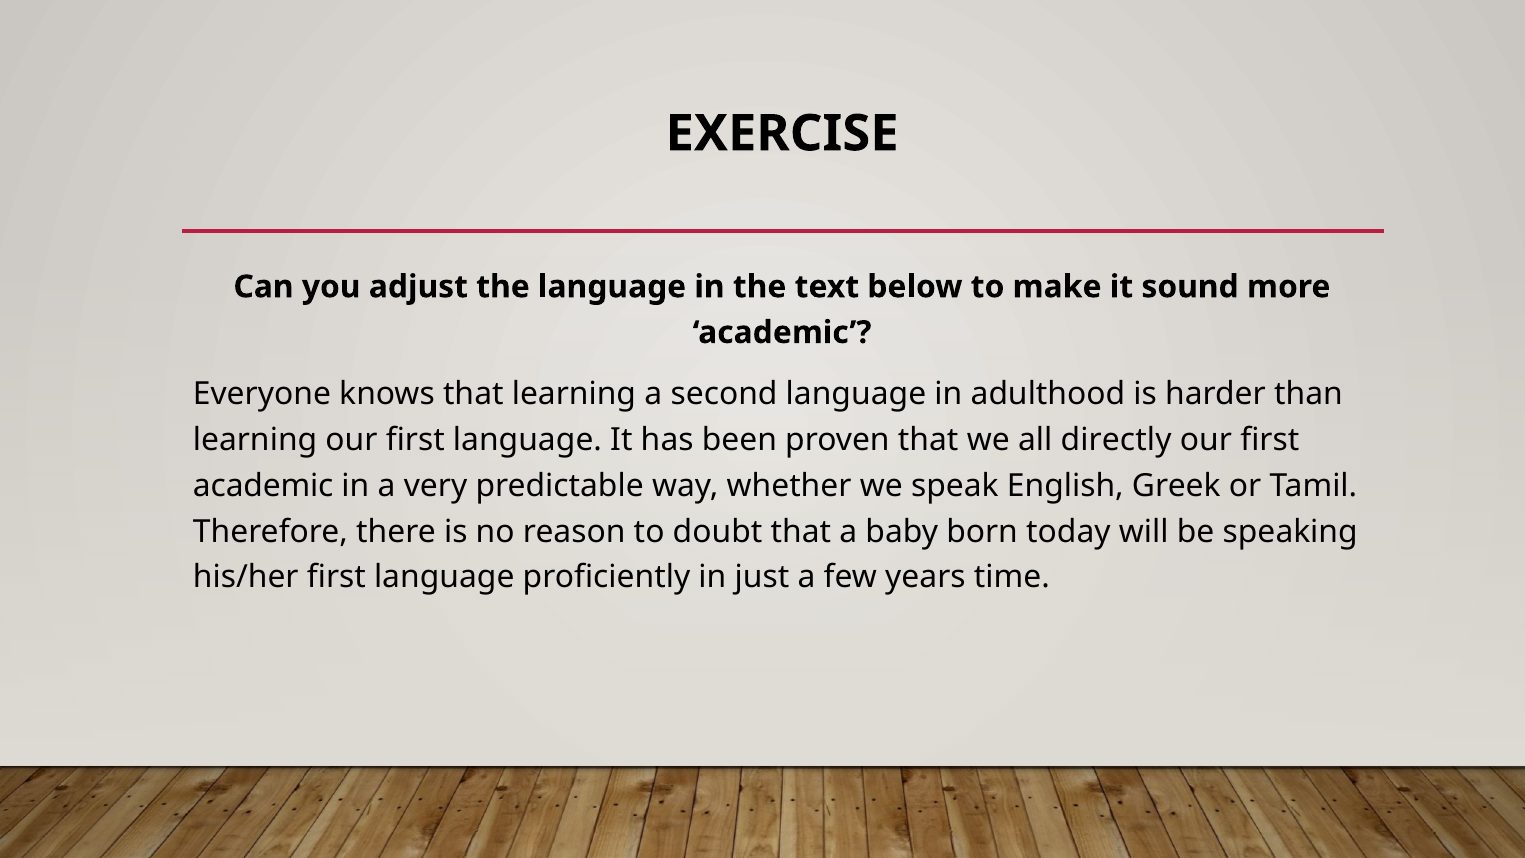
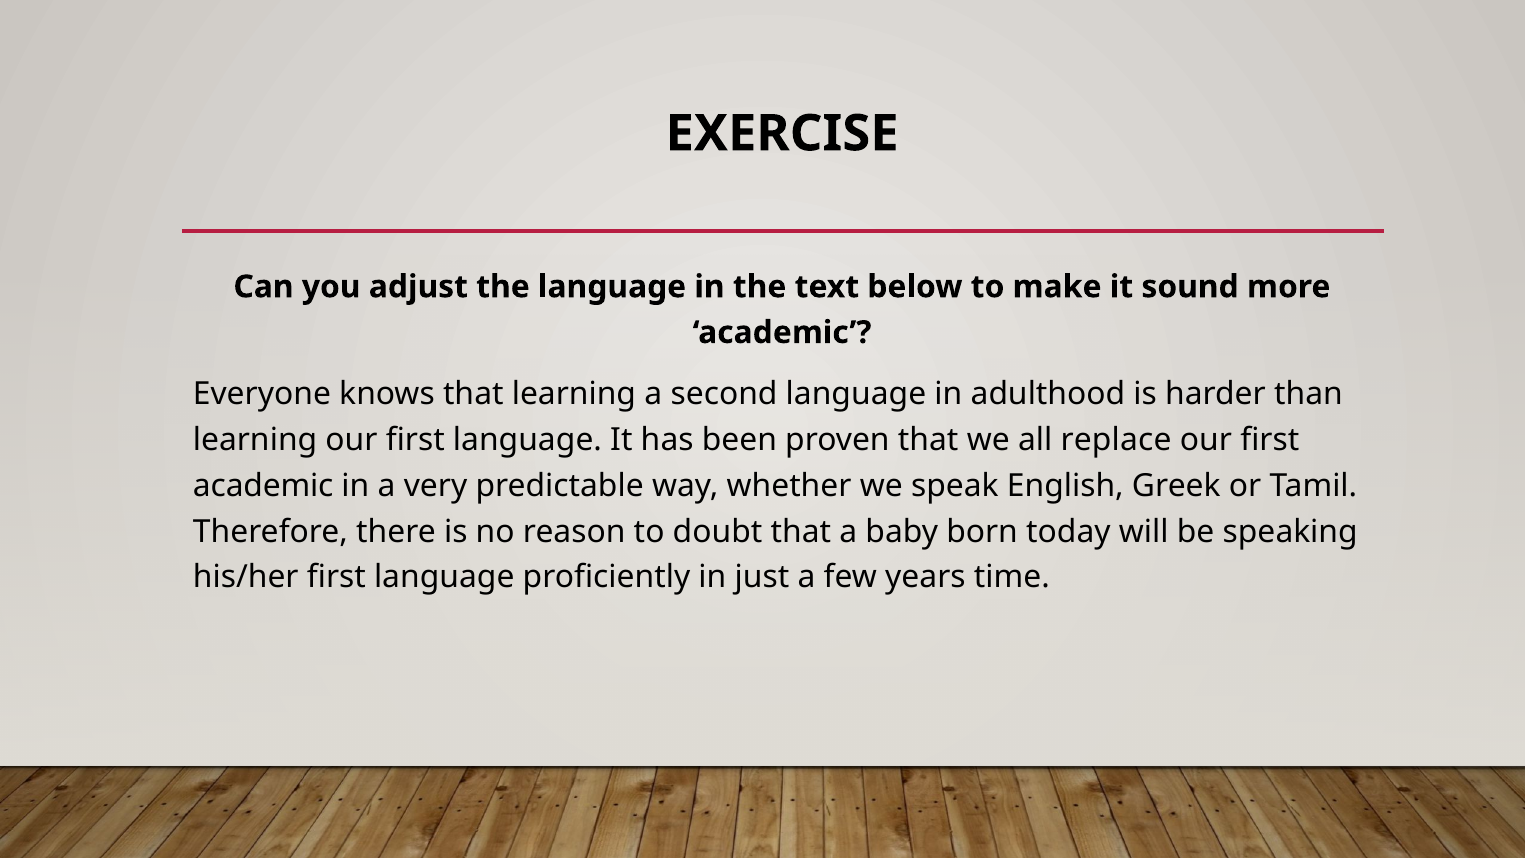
directly: directly -> replace
